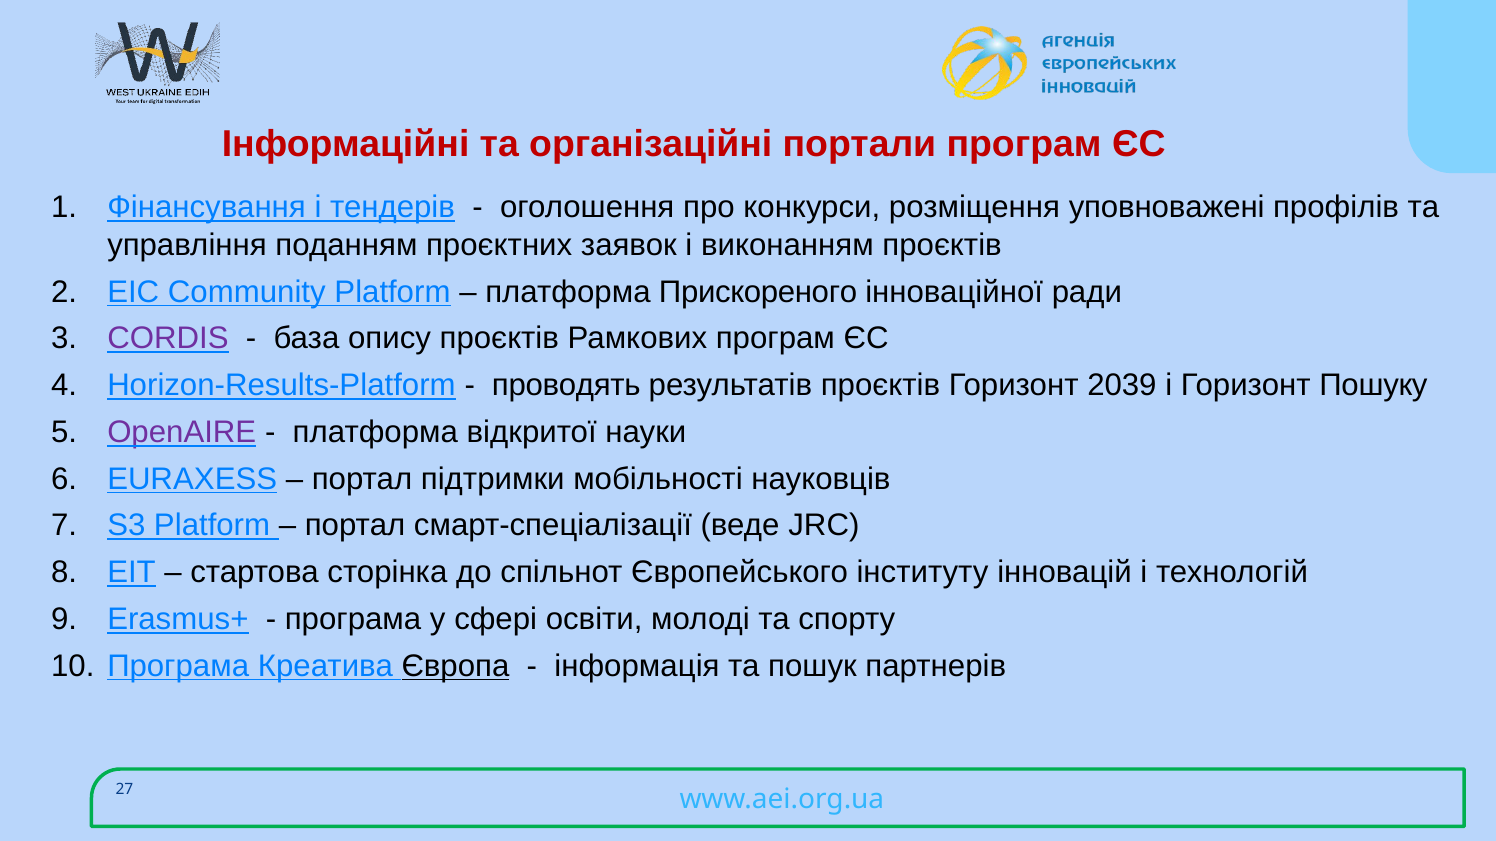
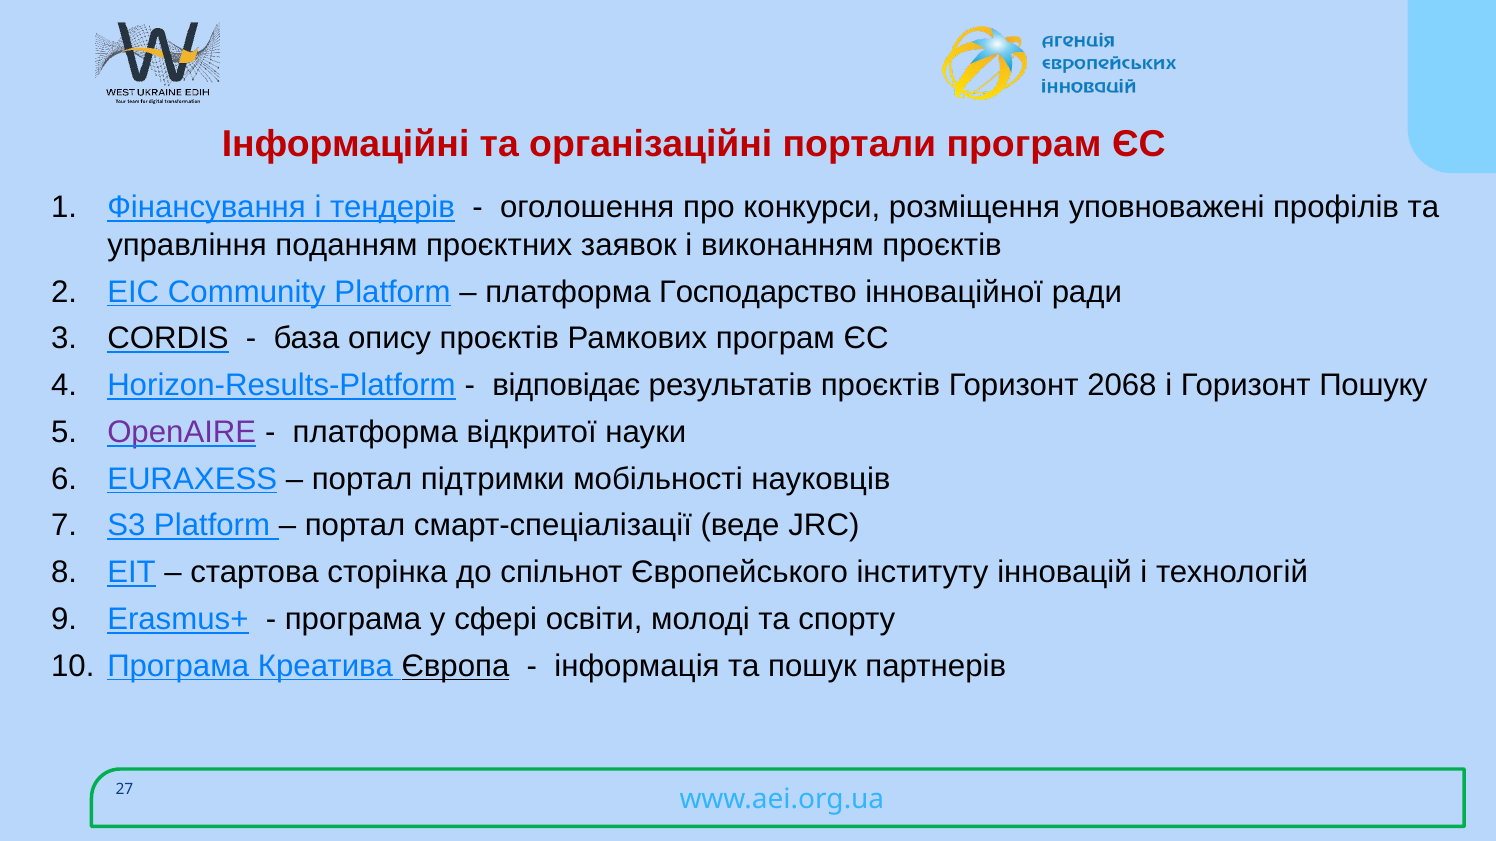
Прискореного: Прискореного -> Господарство
CORDIS colour: purple -> black
проводять: проводять -> відповідає
2039: 2039 -> 2068
